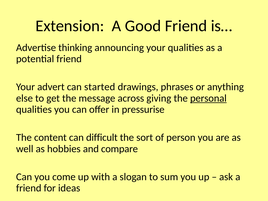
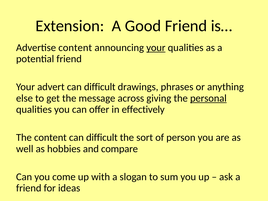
Advertise thinking: thinking -> content
your at (156, 48) underline: none -> present
advert can started: started -> difficult
pressurise: pressurise -> effectively
